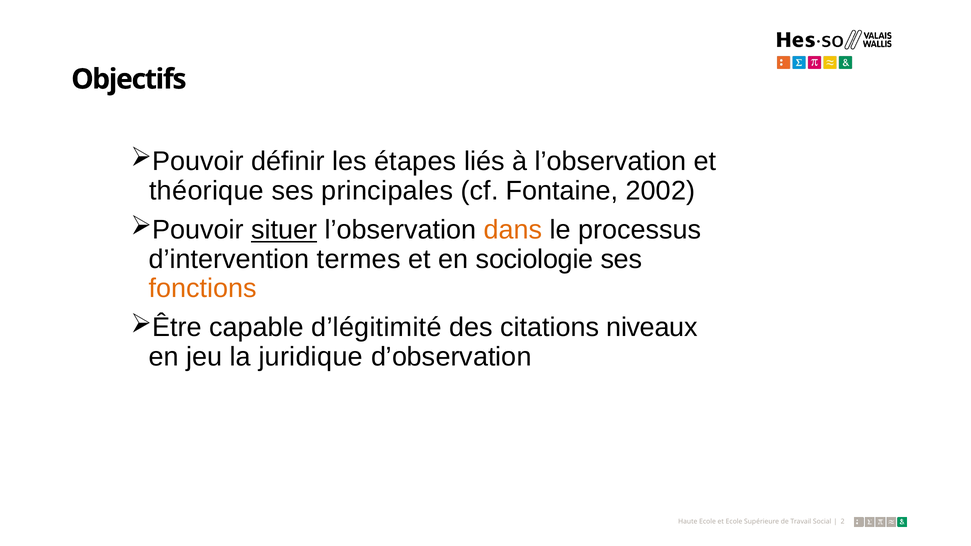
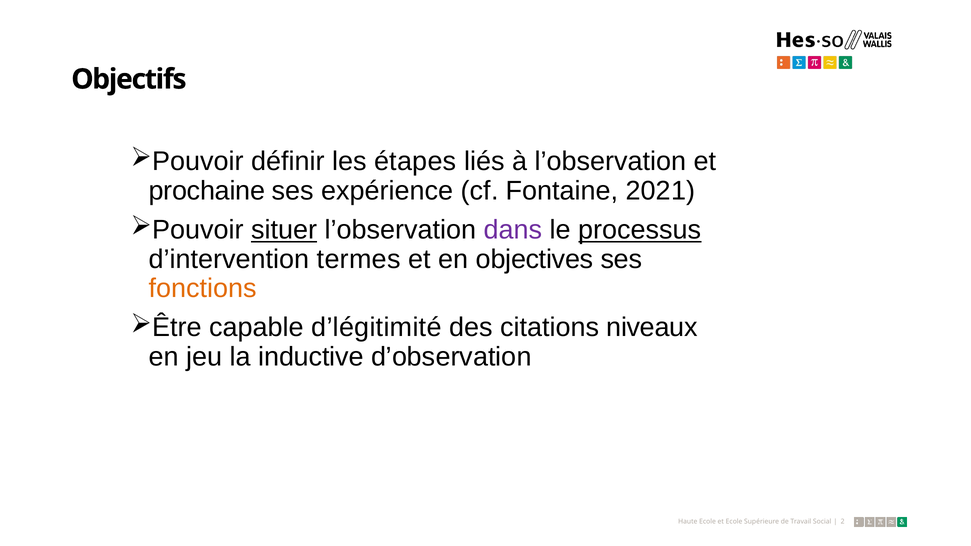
théorique: théorique -> prochaine
principales: principales -> expérience
2002: 2002 -> 2021
dans colour: orange -> purple
processus underline: none -> present
sociologie: sociologie -> objectives
juridique: juridique -> inductive
